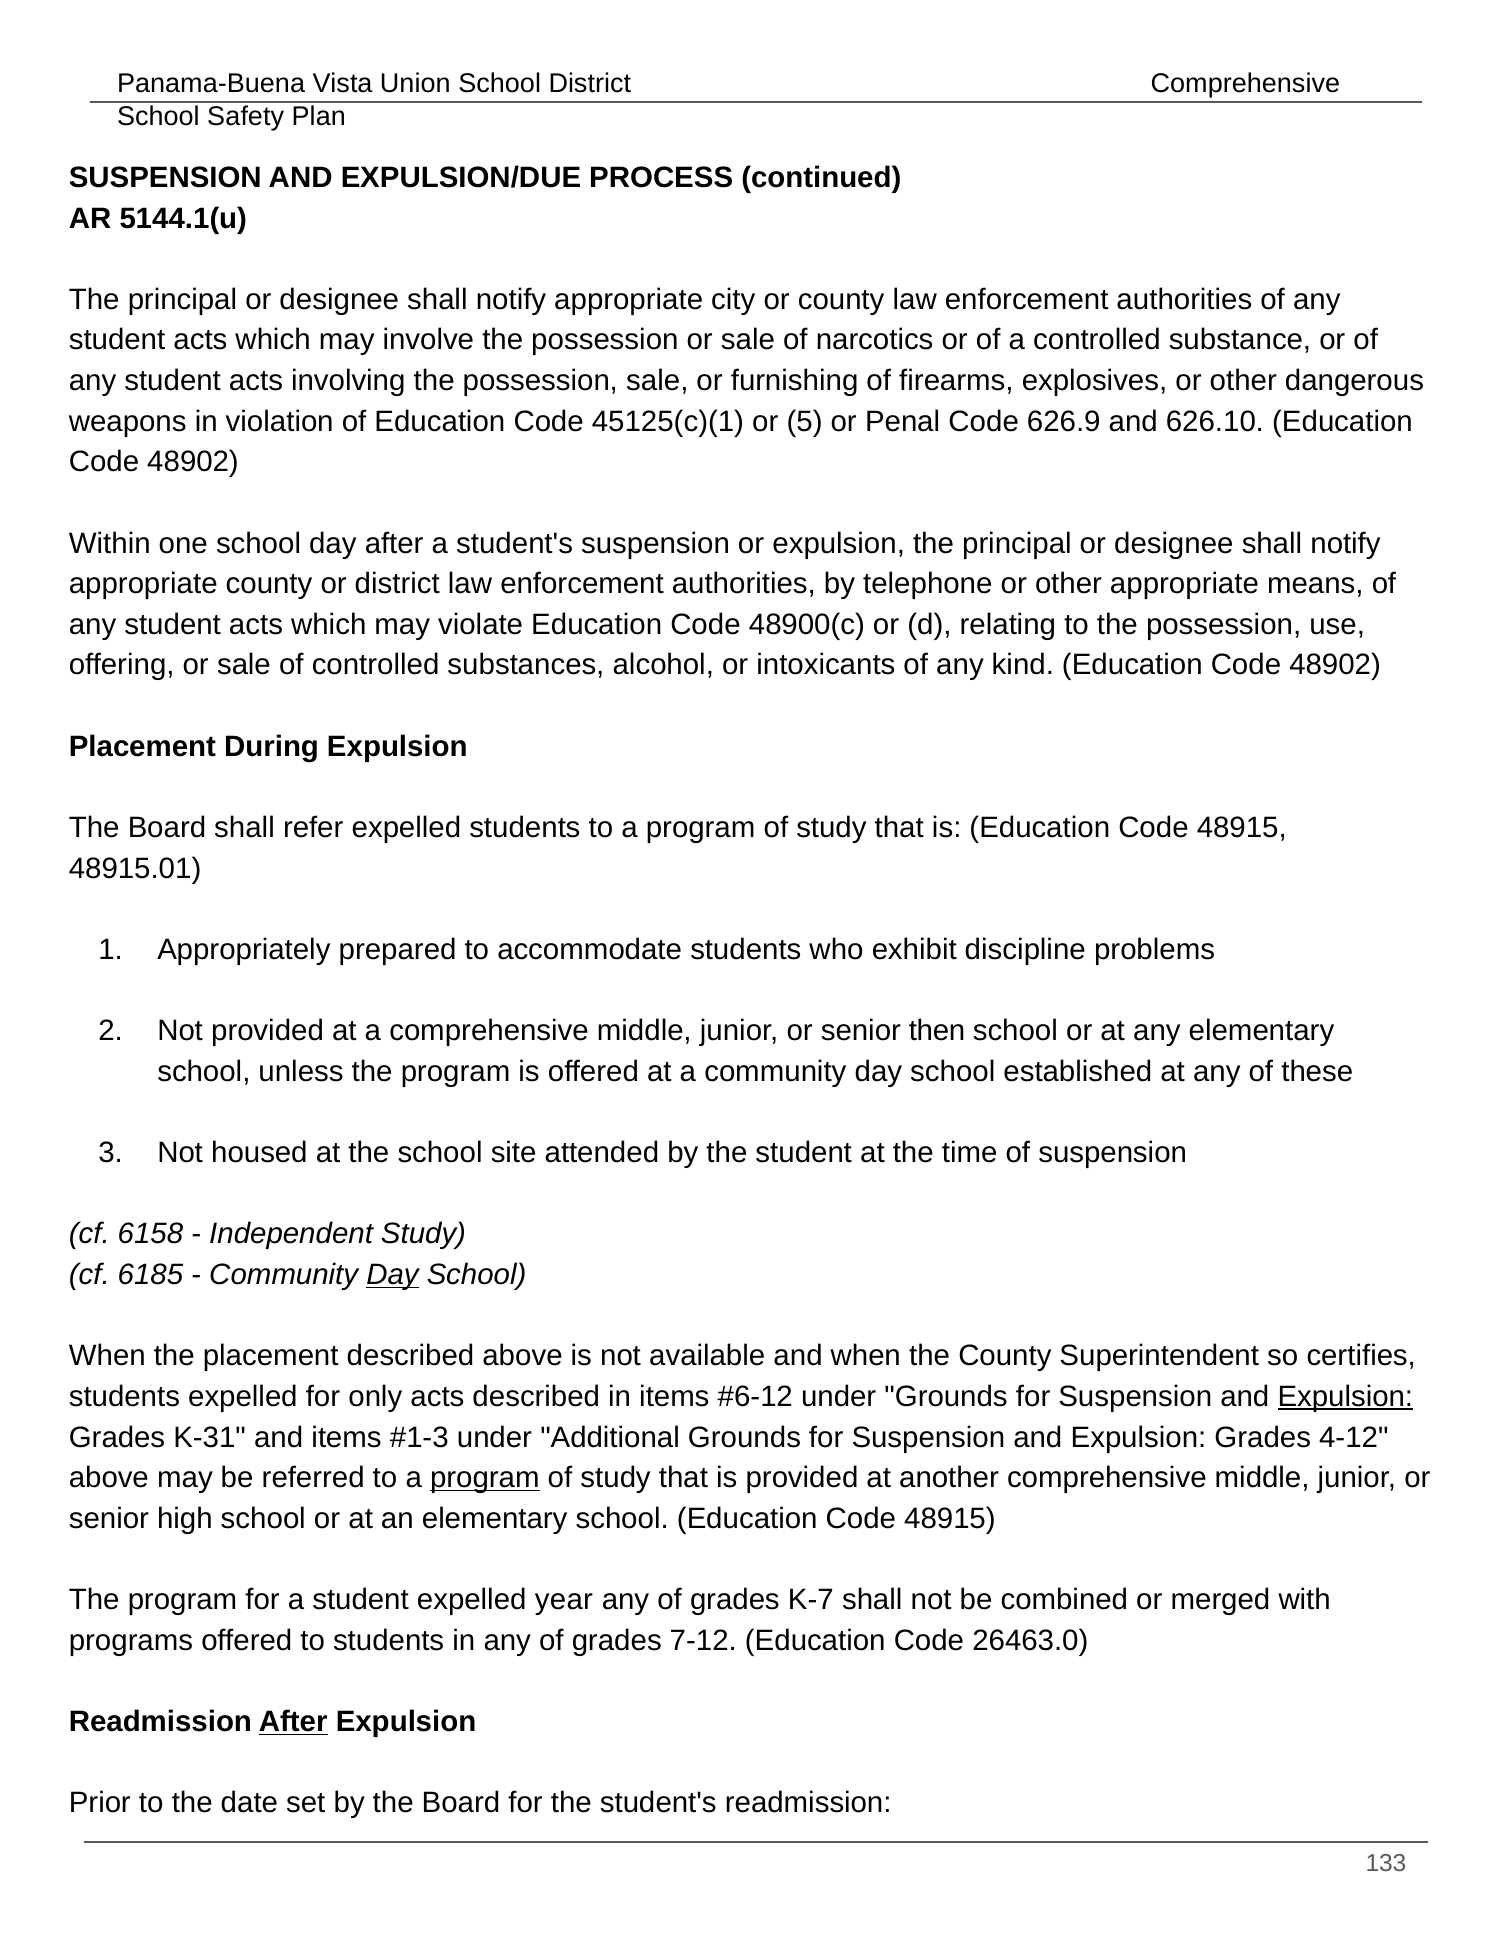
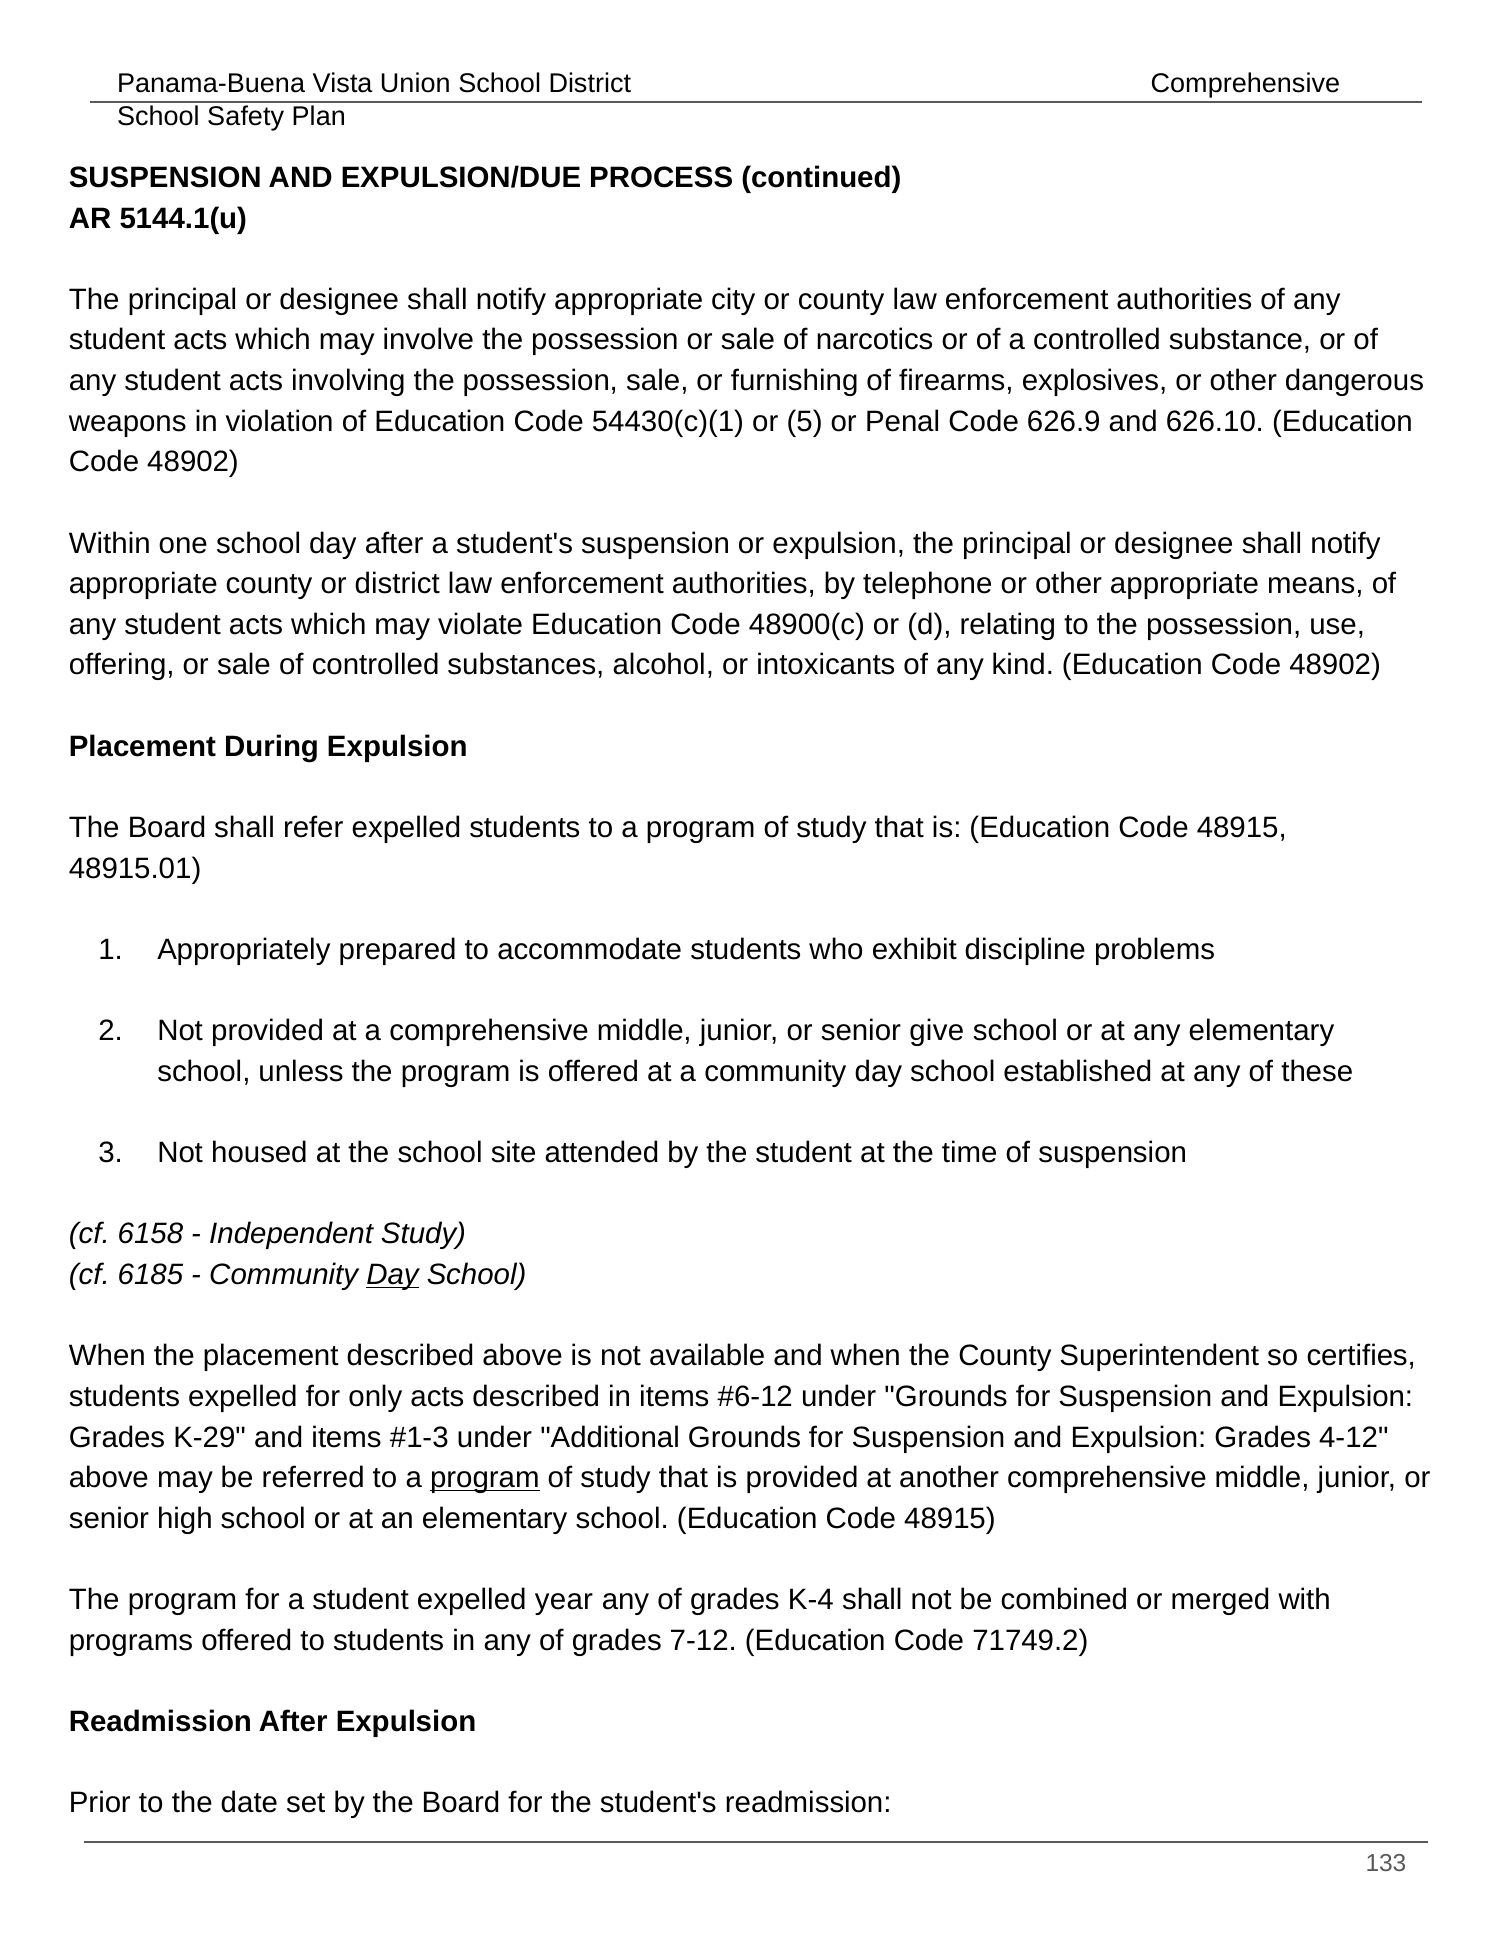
45125(c)(1: 45125(c)(1 -> 54430(c)(1
then: then -> give
Expulsion at (1345, 1397) underline: present -> none
K-31: K-31 -> K-29
K-7: K-7 -> K-4
26463.0: 26463.0 -> 71749.2
After at (293, 1723) underline: present -> none
